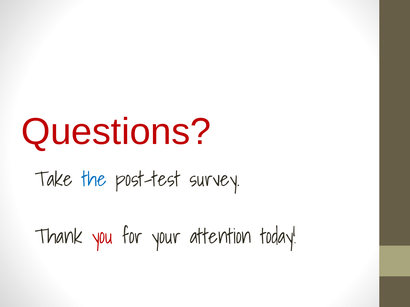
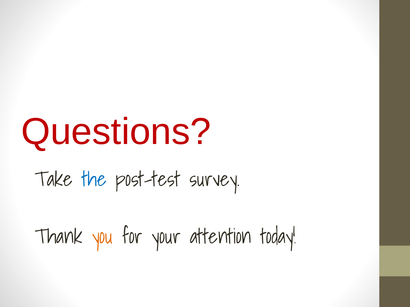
you colour: red -> orange
